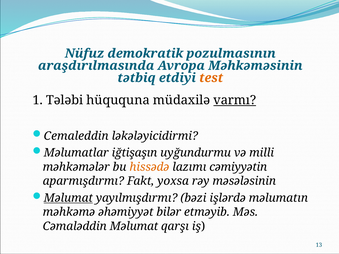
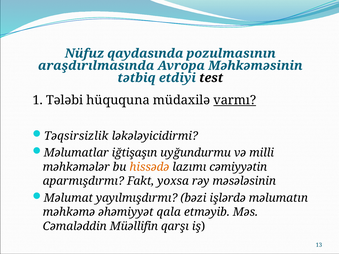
demokratik: demokratik -> qaydasında
test colour: orange -> black
Cemaleddin: Cemaleddin -> Təqsirsizlik
Məlumat at (68, 198) underline: present -> none
bilər: bilər -> qala
Cəmaləddin Məlumat: Məlumat -> Müəllifin
